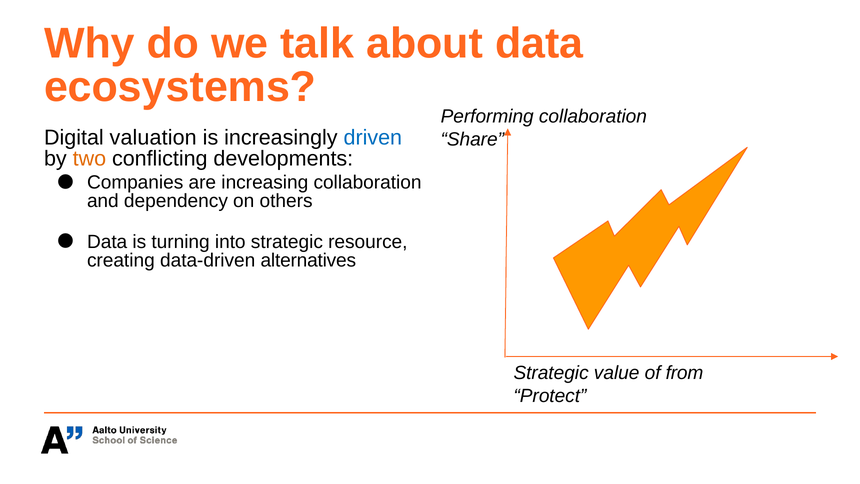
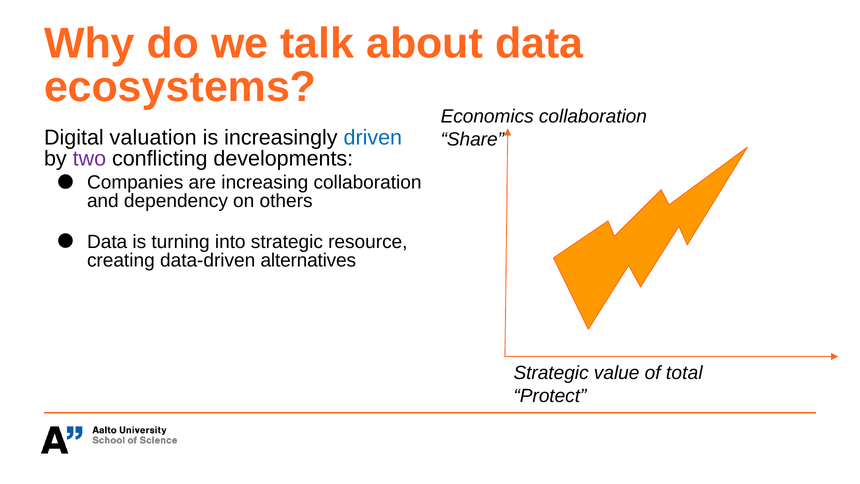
Performing: Performing -> Economics
two colour: orange -> purple
from: from -> total
